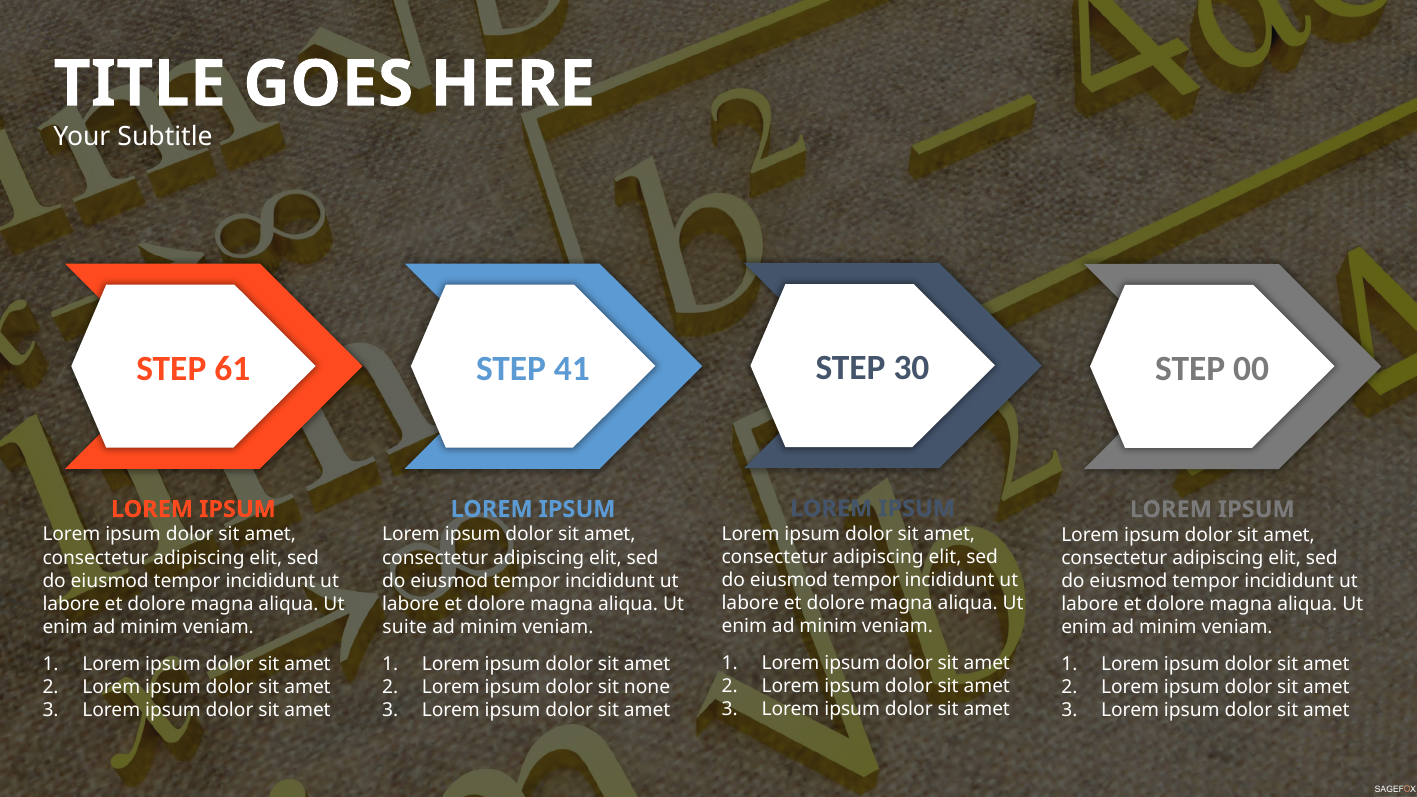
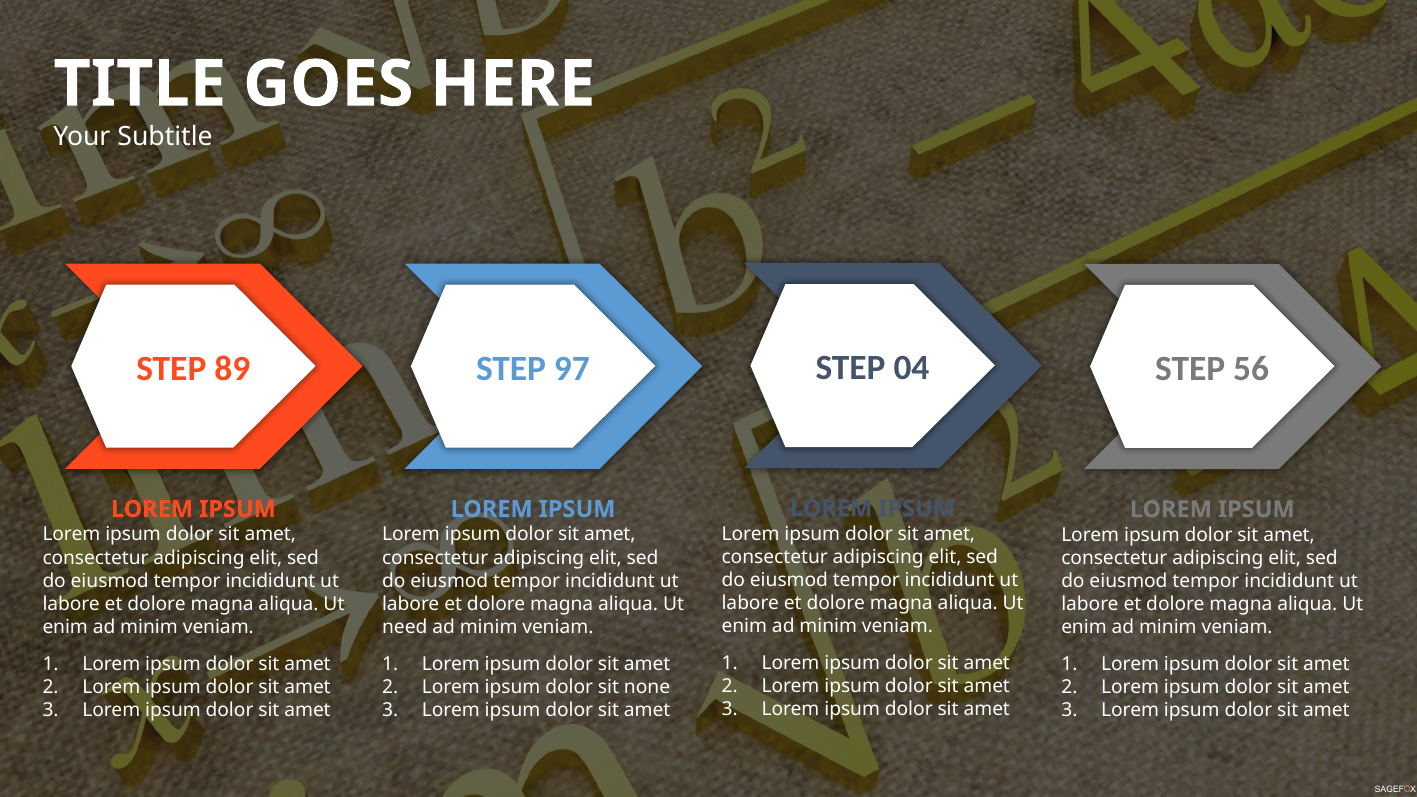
30: 30 -> 04
61: 61 -> 89
41: 41 -> 97
00: 00 -> 56
suite: suite -> need
